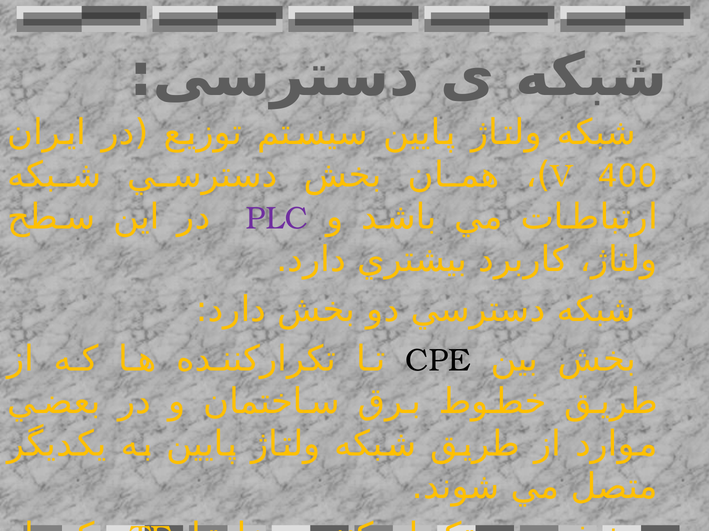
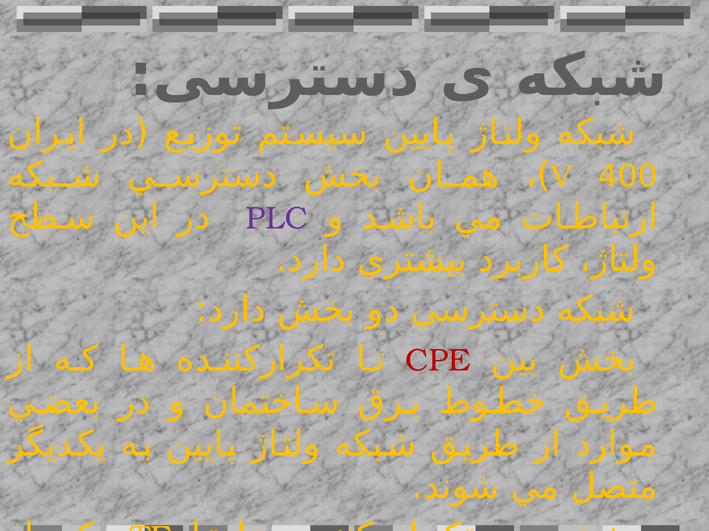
CPE colour: black -> red
